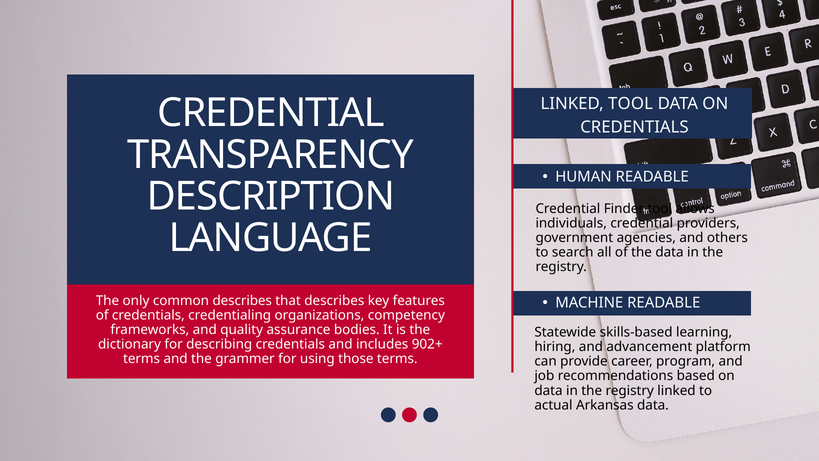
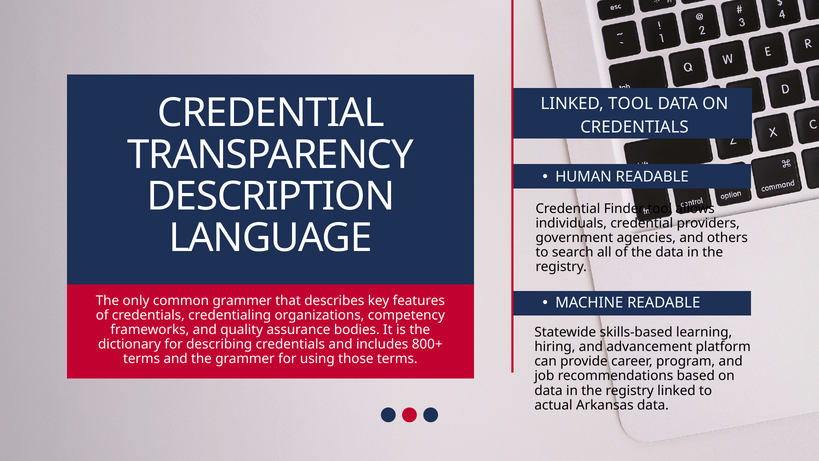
common describes: describes -> grammer
902+: 902+ -> 800+
